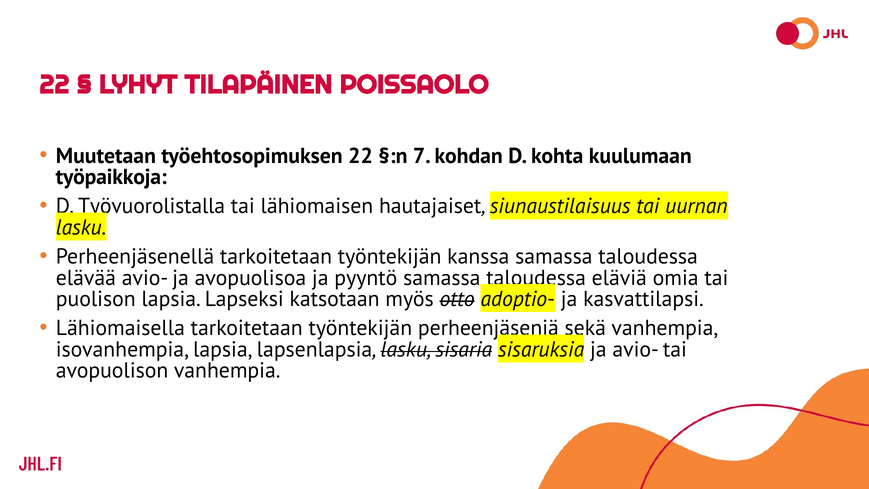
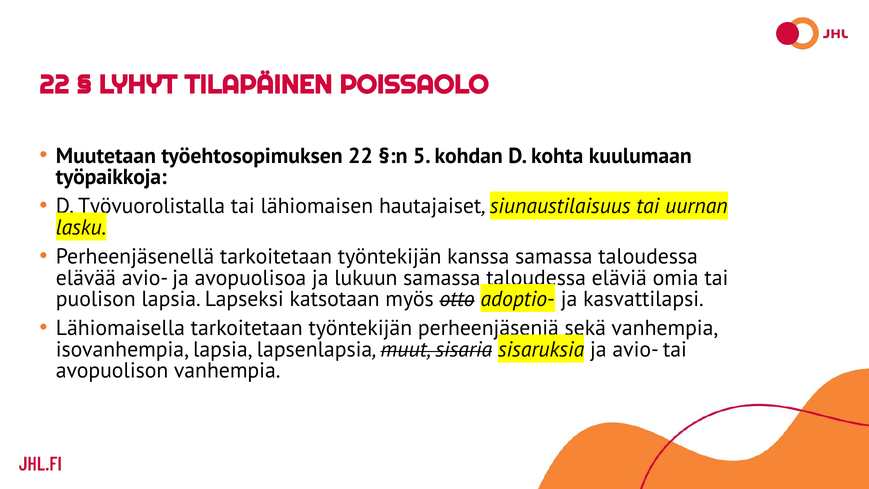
7: 7 -> 5
pyyntö: pyyntö -> lukuun
lapsenlapsia lasku: lasku -> muut
